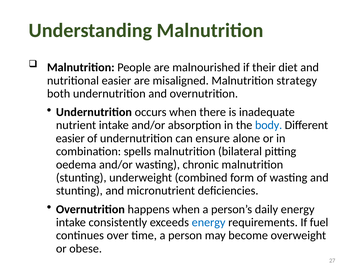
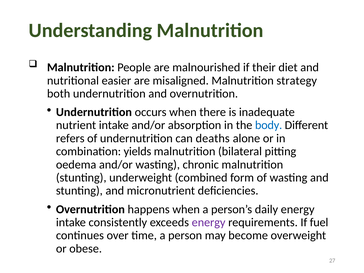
easier at (70, 138): easier -> refers
ensure: ensure -> deaths
spells: spells -> yields
energy at (209, 222) colour: blue -> purple
